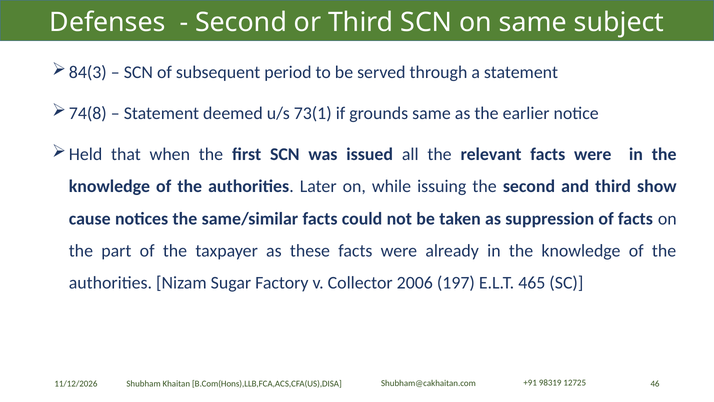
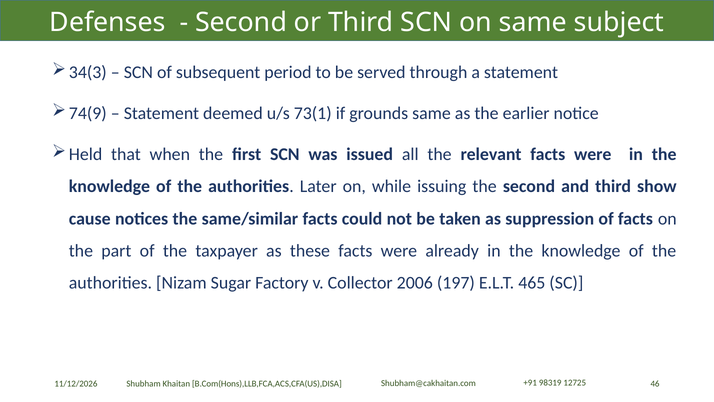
84(3: 84(3 -> 34(3
74(8: 74(8 -> 74(9
